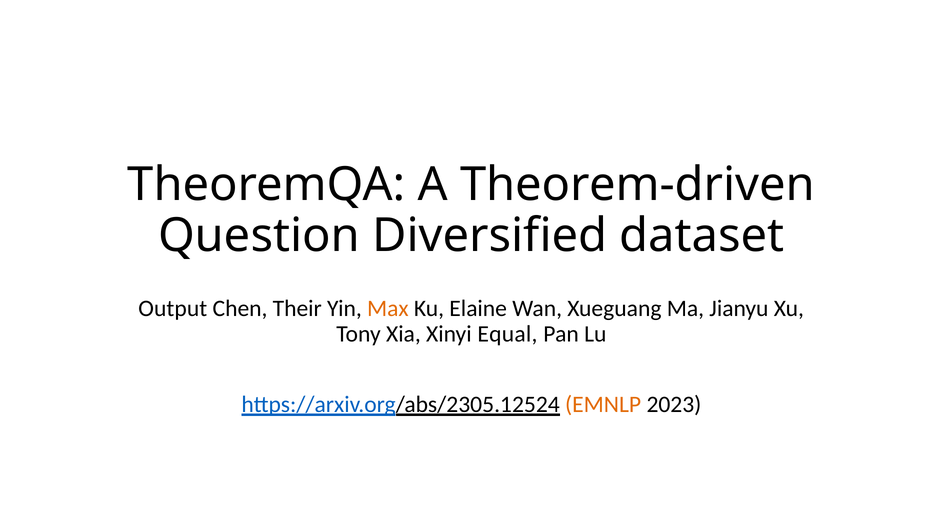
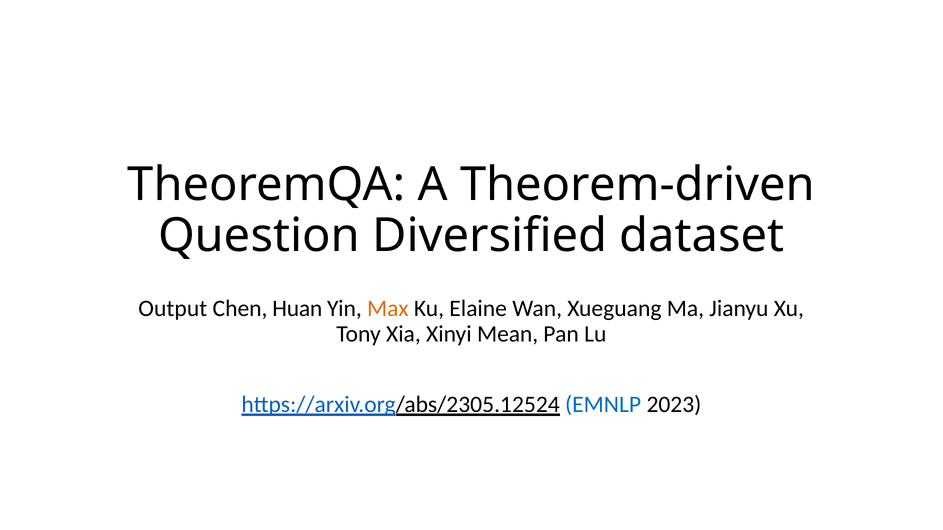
Their: Their -> Huan
Equal: Equal -> Mean
EMNLP colour: orange -> blue
